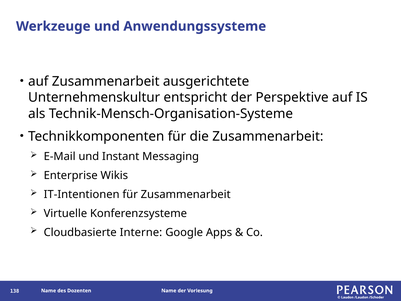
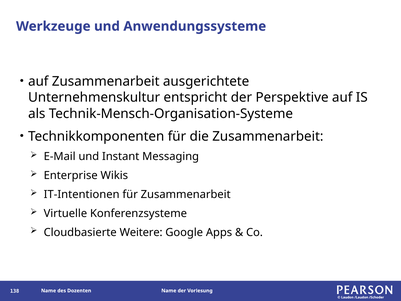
Interne: Interne -> Weitere
